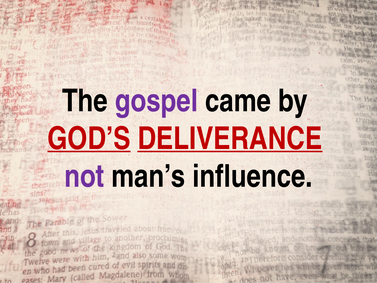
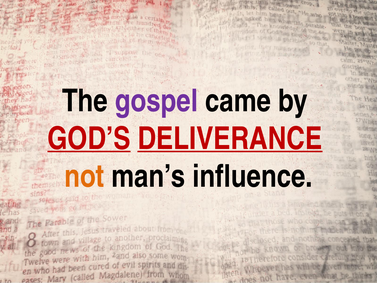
not colour: purple -> orange
